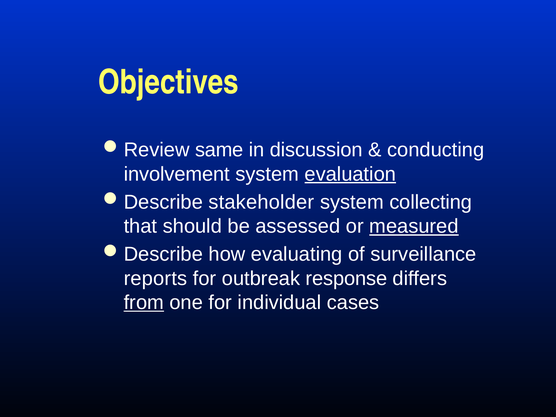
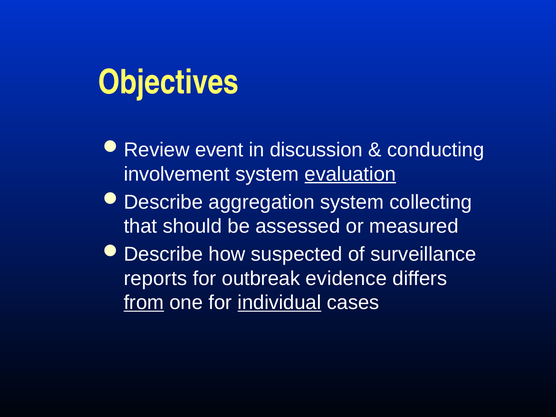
same: same -> event
stakeholder: stakeholder -> aggregation
measured underline: present -> none
evaluating: evaluating -> suspected
response: response -> evidence
individual underline: none -> present
